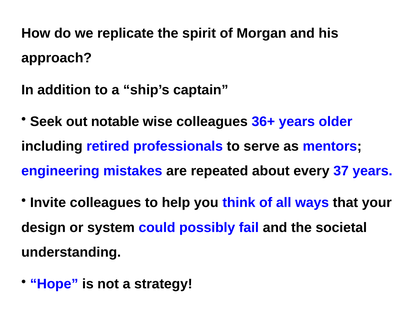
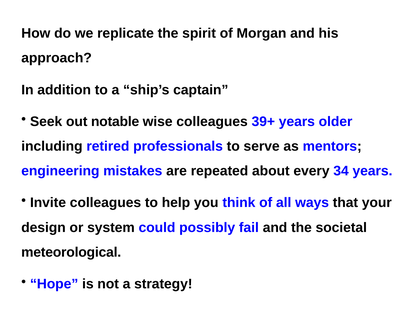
36+: 36+ -> 39+
37: 37 -> 34
understanding: understanding -> meteorological
